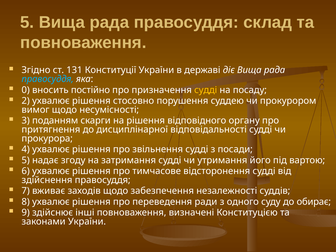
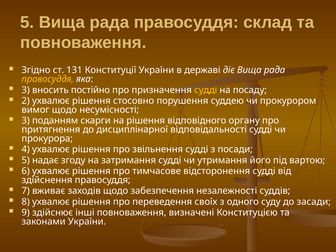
правосуддя at (48, 79) colour: light blue -> yellow
0 at (26, 90): 0 -> 3
ради: ради -> своїх
обирає: обирає -> засади
